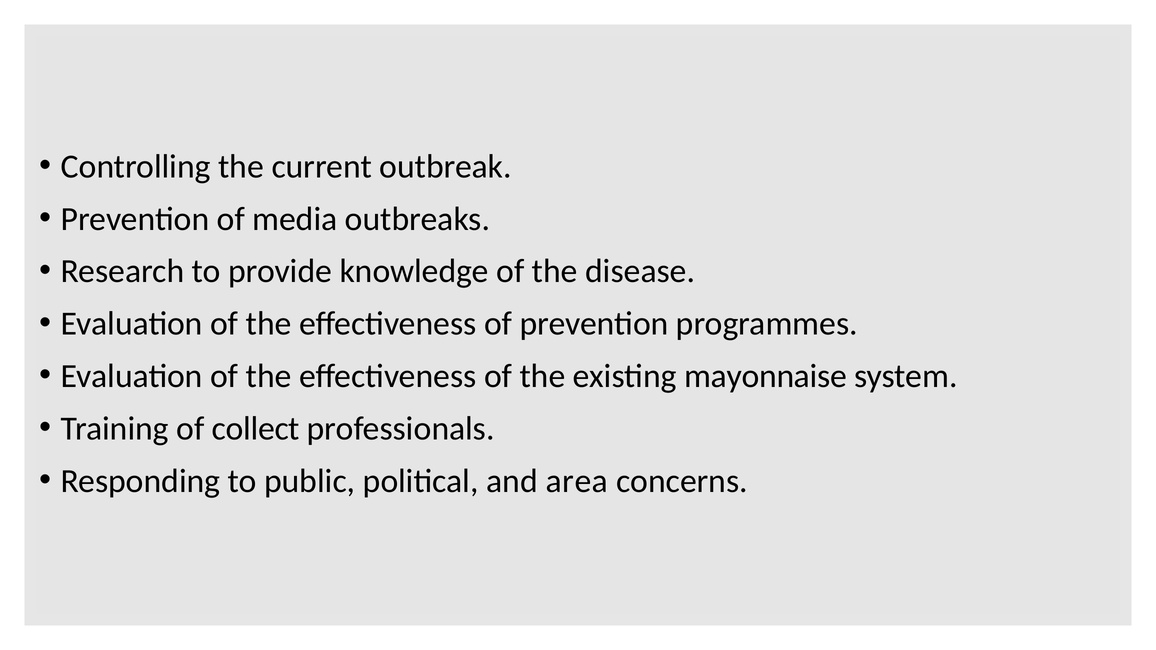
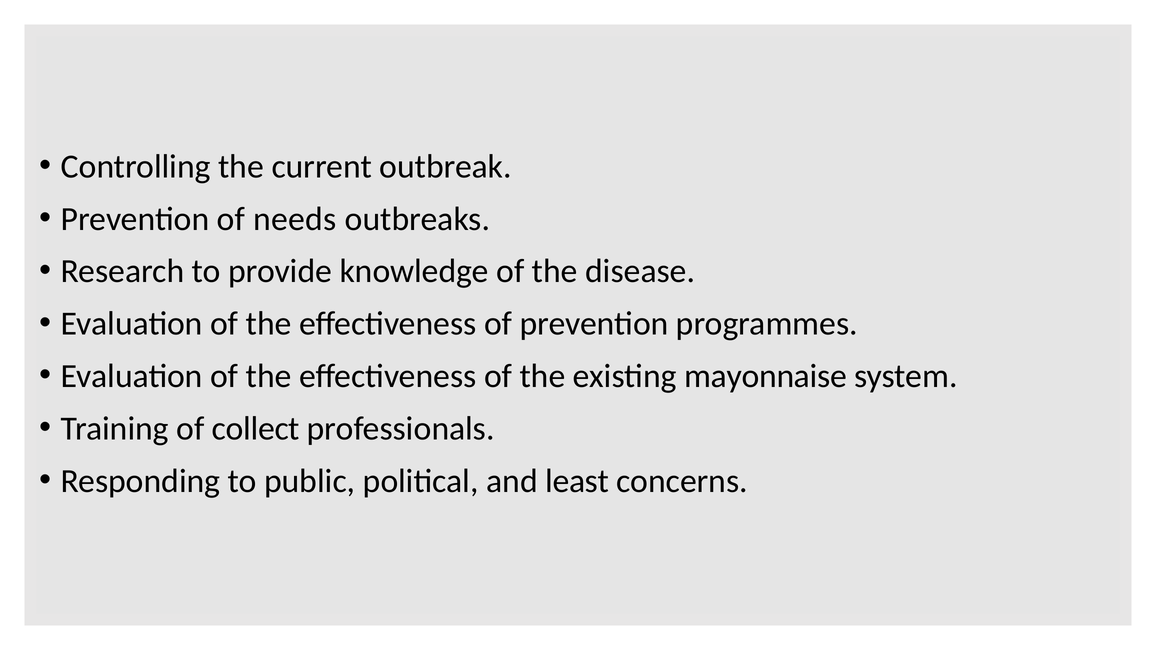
media: media -> needs
area: area -> least
